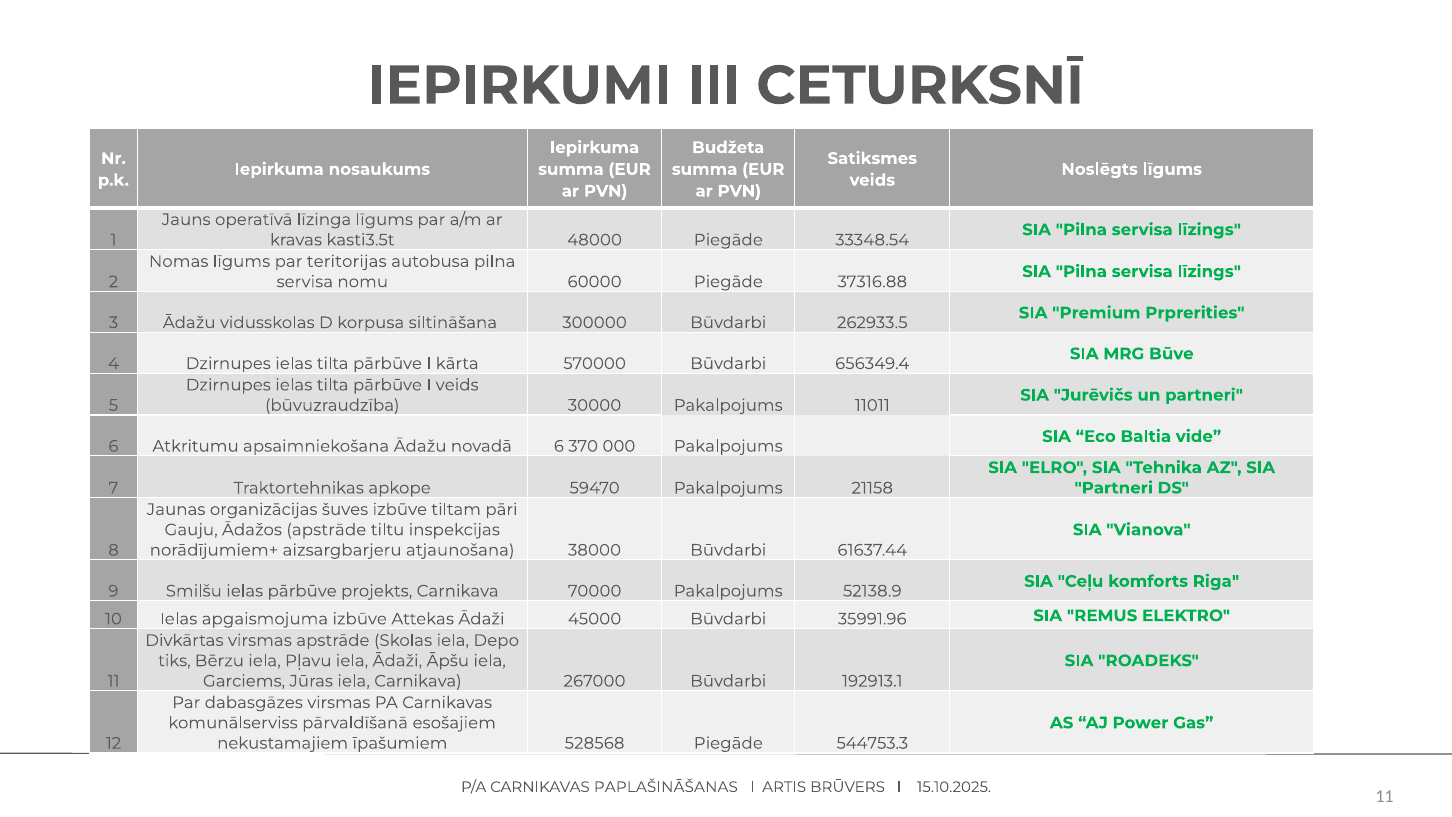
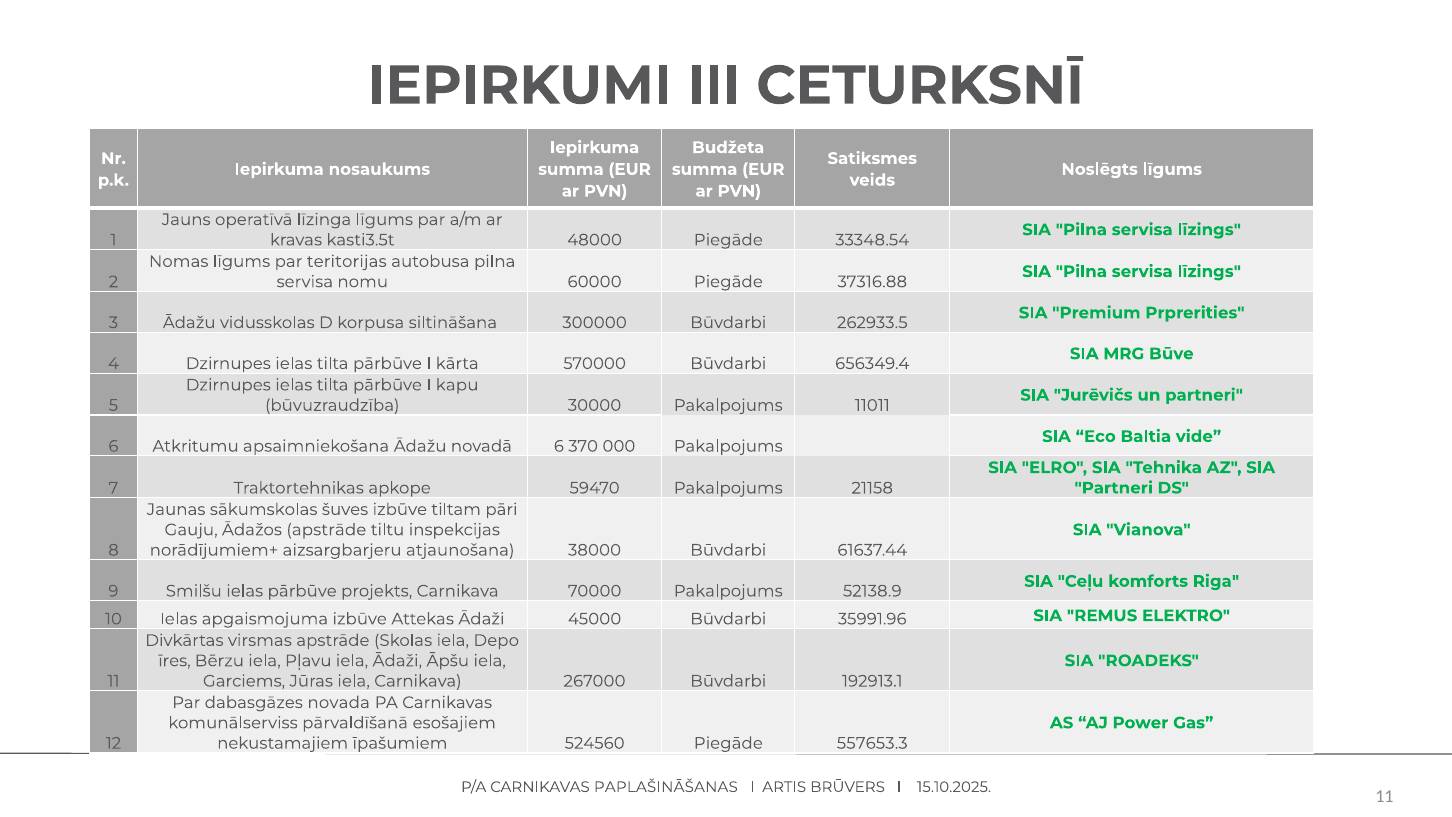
I veids: veids -> kapu
organizācijas: organizācijas -> sākumskolas
tiks: tiks -> īres
dabasgāzes virsmas: virsmas -> novada
528568: 528568 -> 524560
544753.3: 544753.3 -> 557653.3
